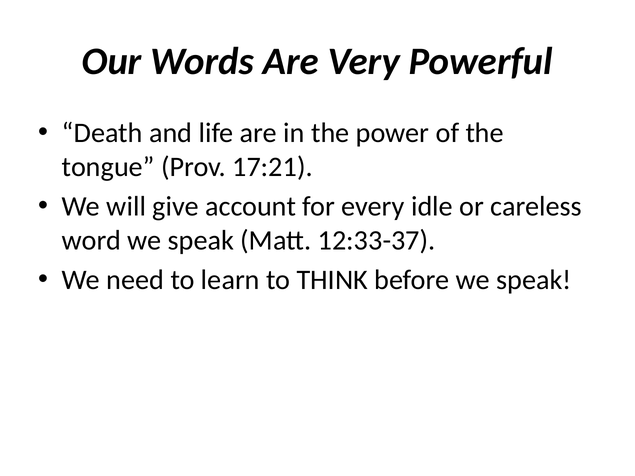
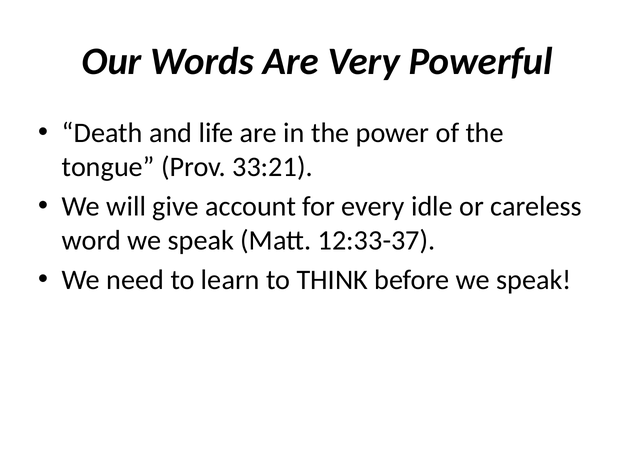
17:21: 17:21 -> 33:21
